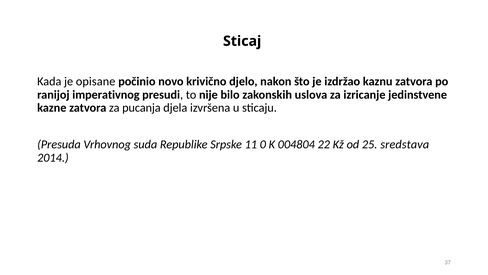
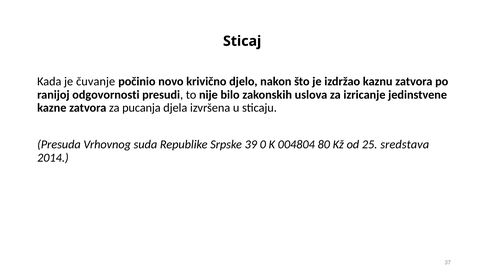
opisane: opisane -> čuvanje
imperativnog: imperativnog -> odgovornosti
11: 11 -> 39
22: 22 -> 80
